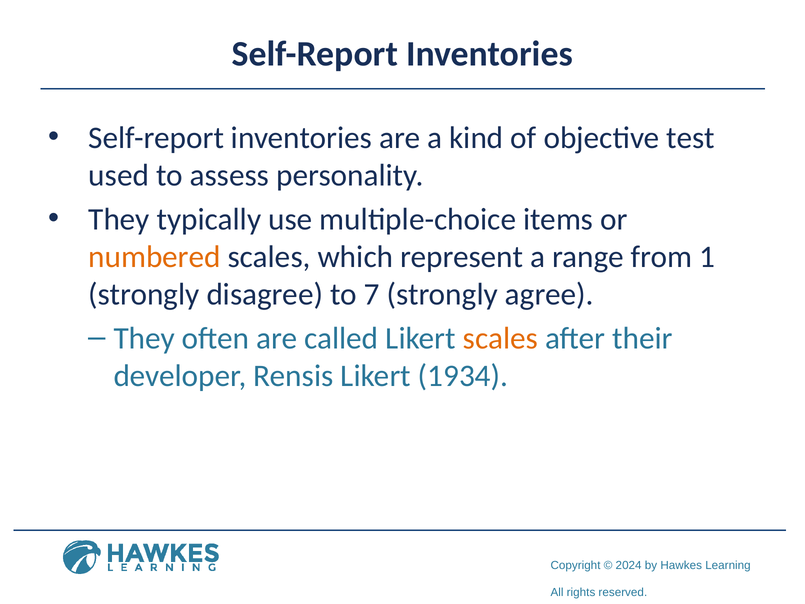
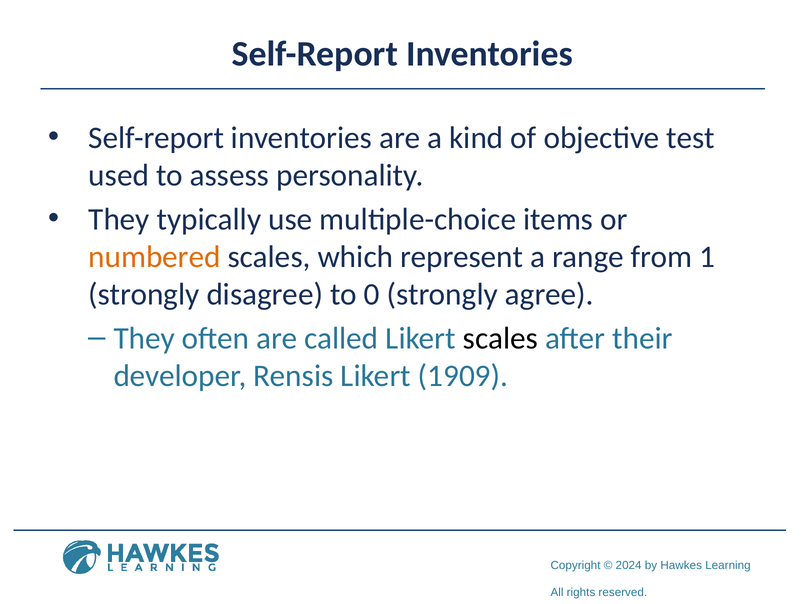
7: 7 -> 0
scales at (501, 338) colour: orange -> black
1934: 1934 -> 1909
